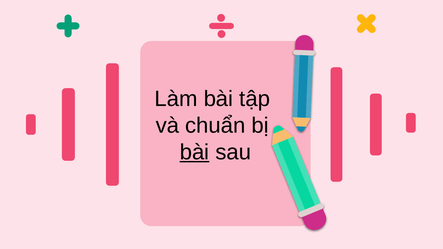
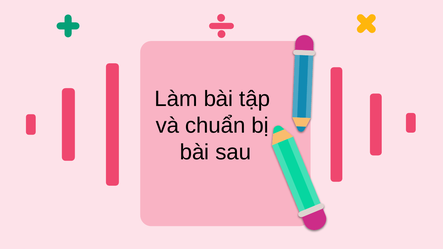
bài at (194, 152) underline: present -> none
